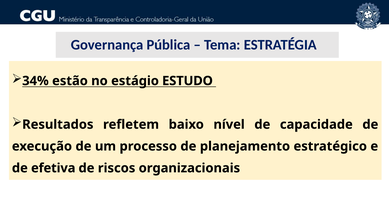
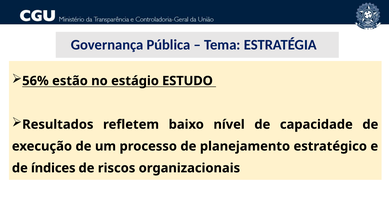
34%: 34% -> 56%
efetiva: efetiva -> índices
